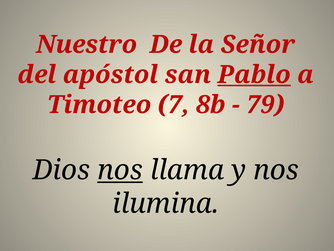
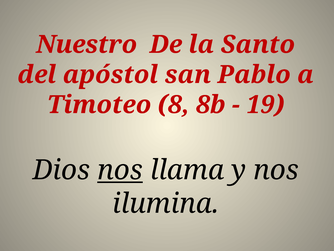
Señor: Señor -> Santo
Pablo underline: present -> none
7: 7 -> 8
79: 79 -> 19
